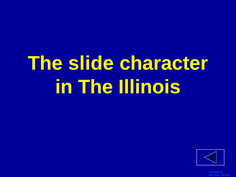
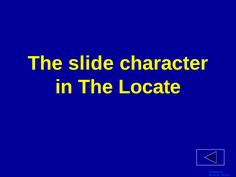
Illinois: Illinois -> Locate
